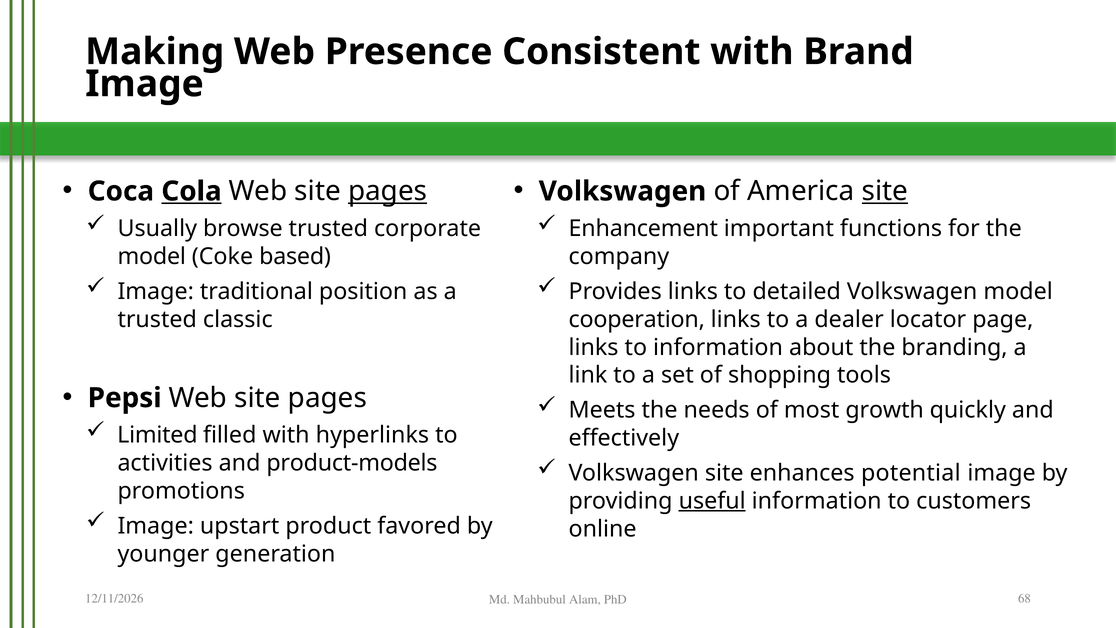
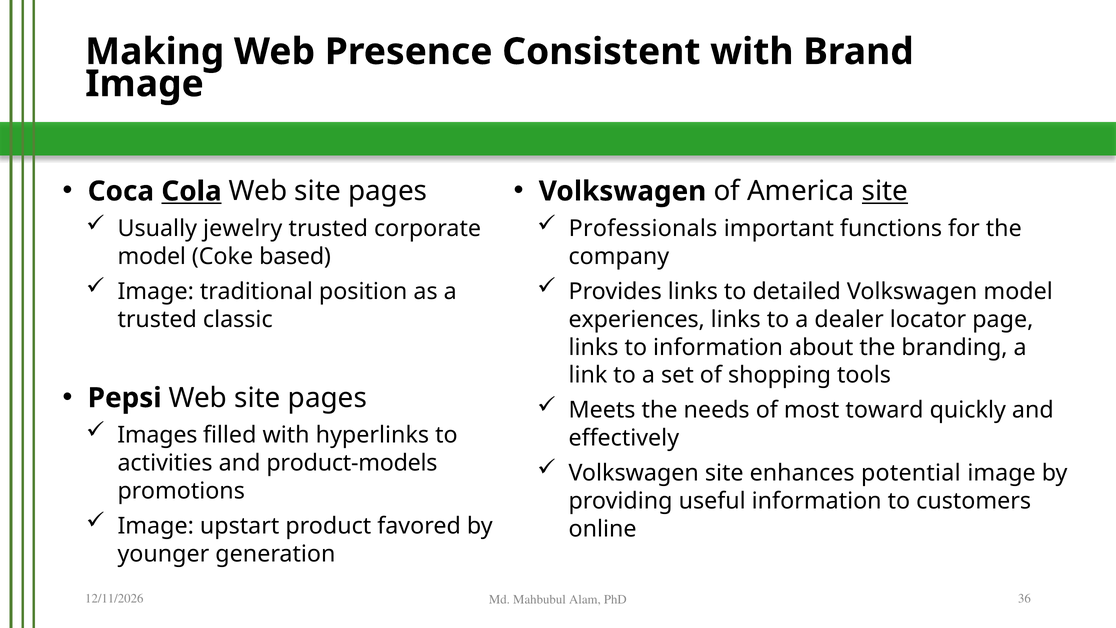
pages at (388, 191) underline: present -> none
browse: browse -> jewelry
Enhancement: Enhancement -> Professionals
cooperation: cooperation -> experiences
growth: growth -> toward
Limited: Limited -> Images
useful underline: present -> none
68: 68 -> 36
